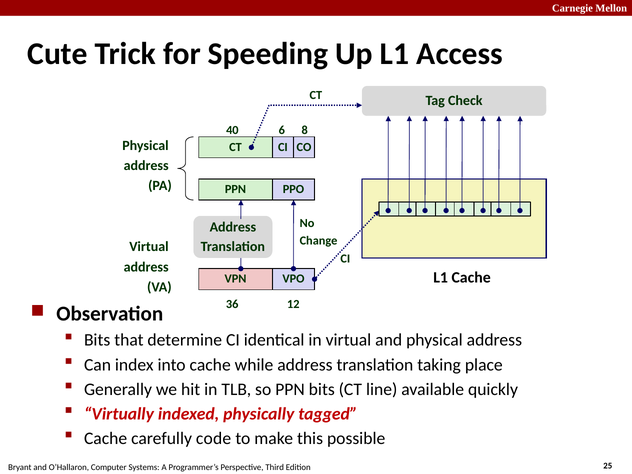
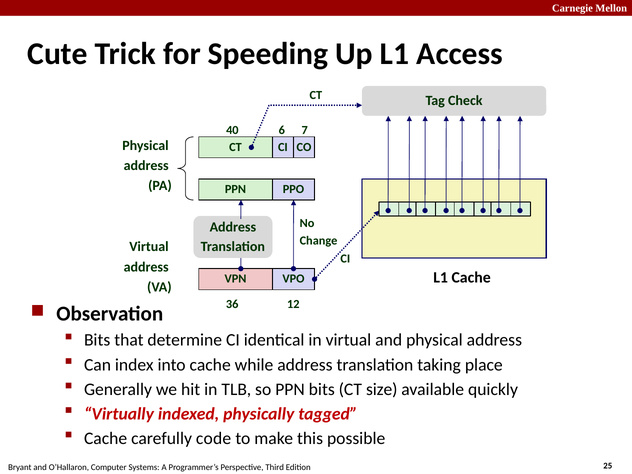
8: 8 -> 7
line: line -> size
